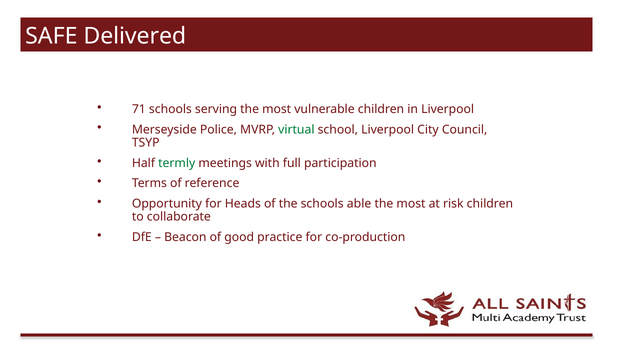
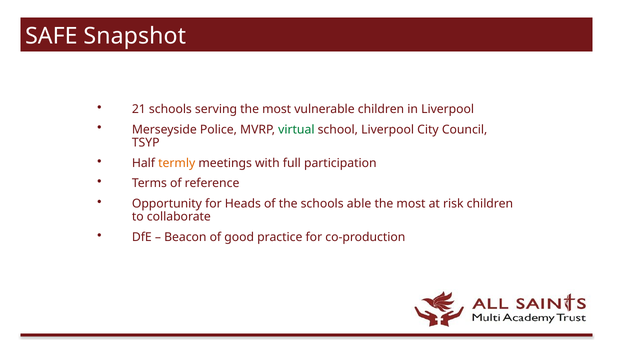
Delivered: Delivered -> Snapshot
71: 71 -> 21
termly colour: green -> orange
